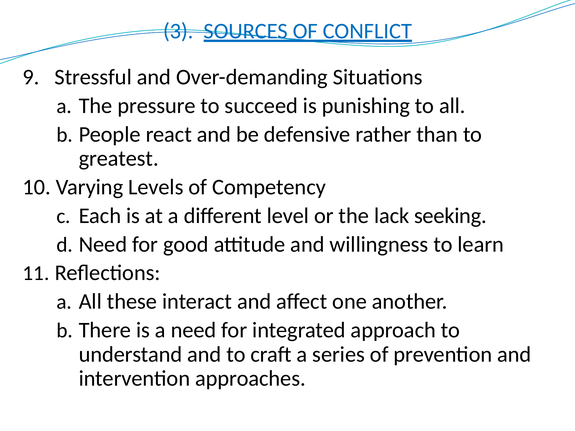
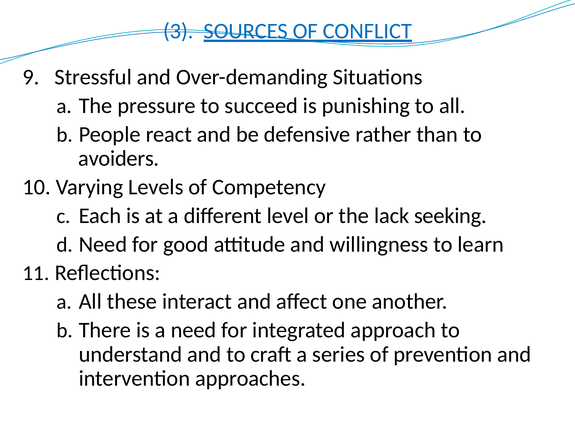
greatest: greatest -> avoiders
